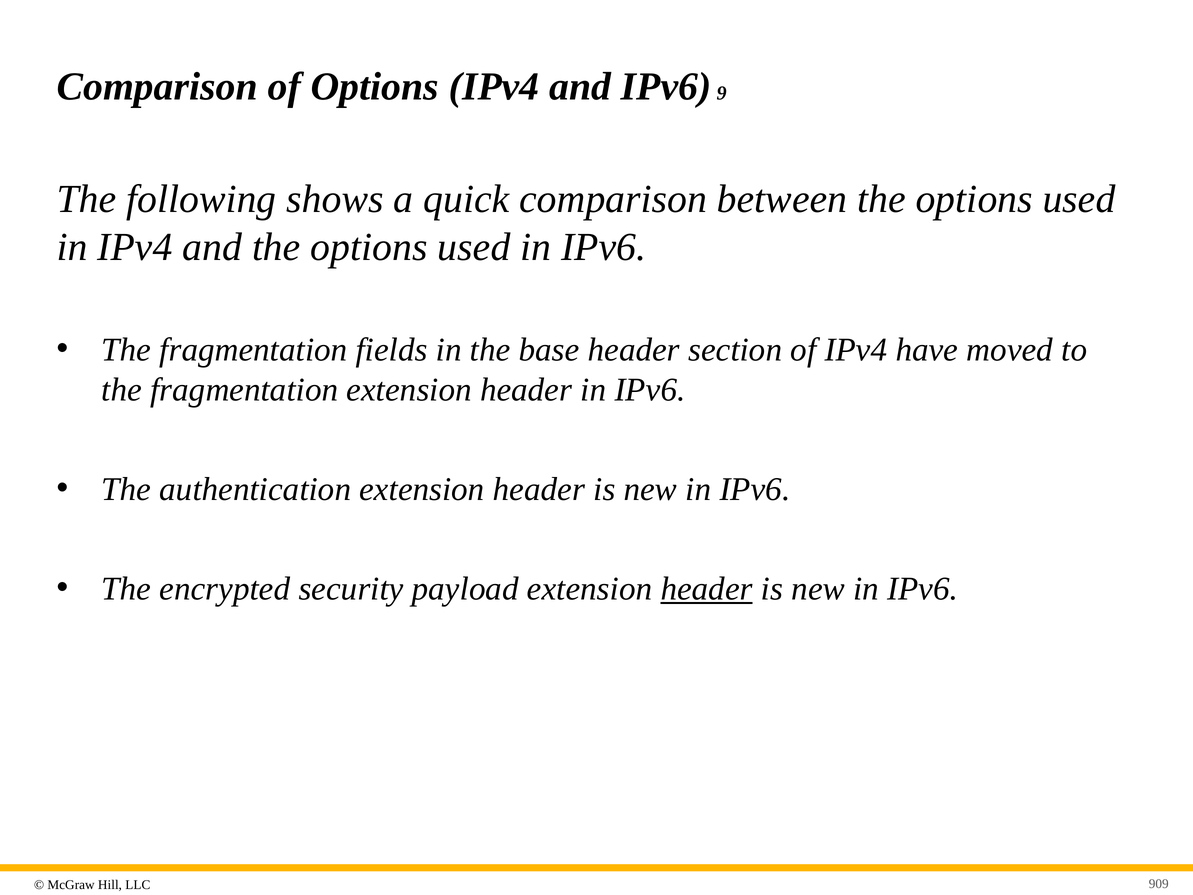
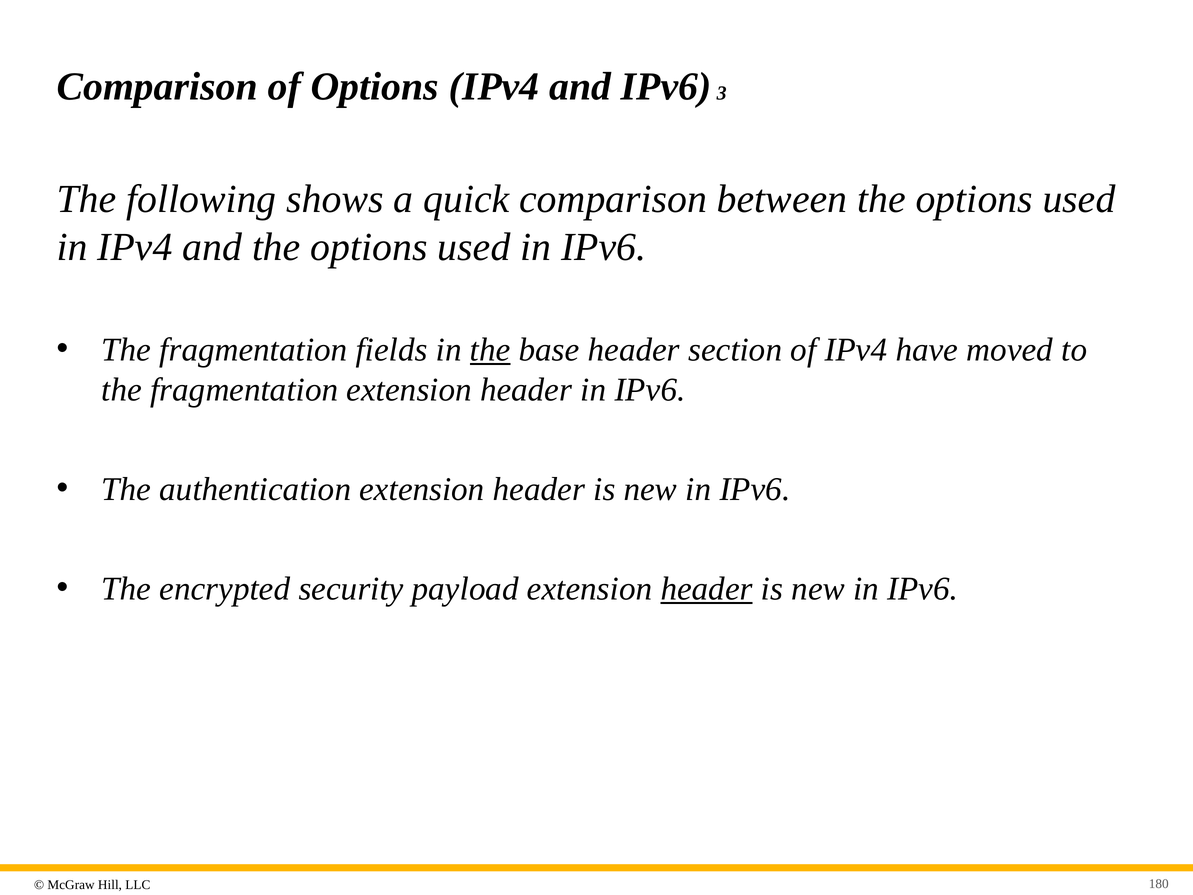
9: 9 -> 3
the at (490, 350) underline: none -> present
909: 909 -> 180
